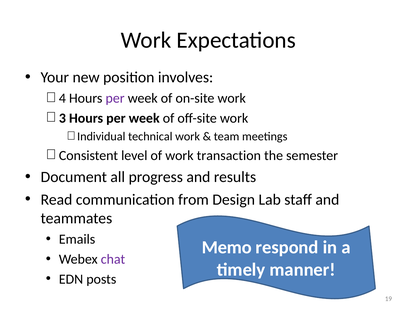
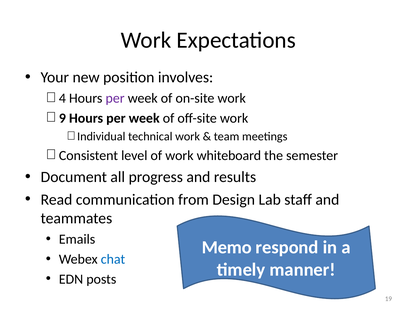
3: 3 -> 9
transaction: transaction -> whiteboard
chat colour: purple -> blue
